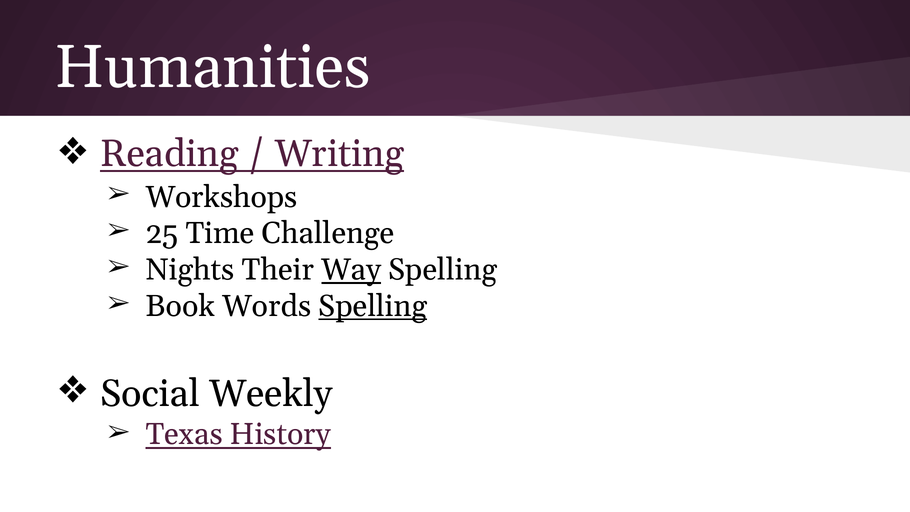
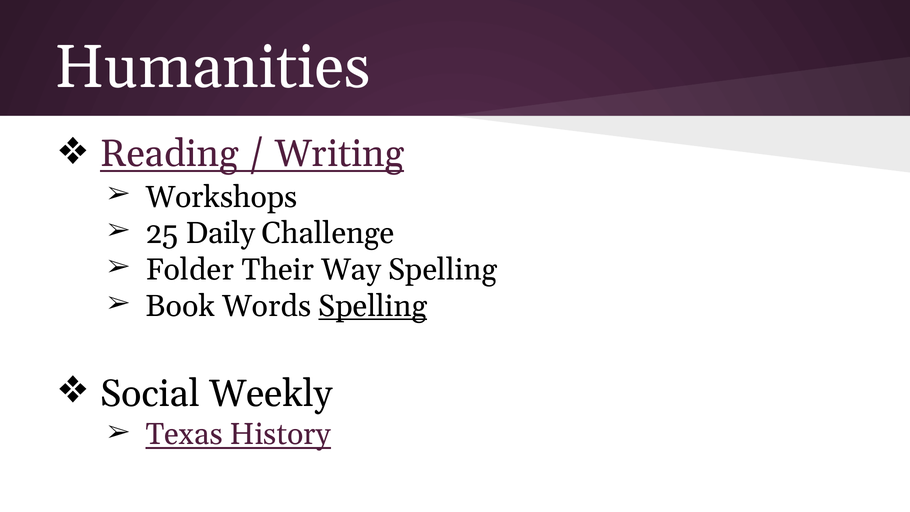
Time: Time -> Daily
Nights: Nights -> Folder
Way underline: present -> none
